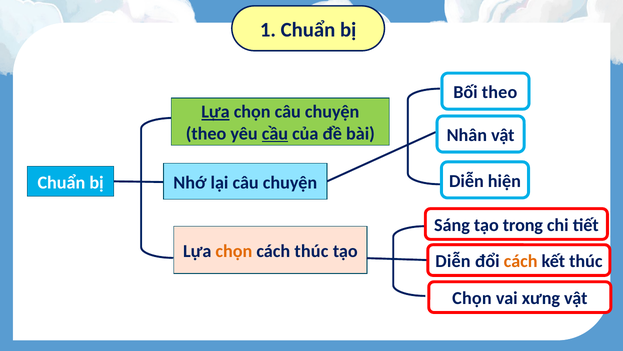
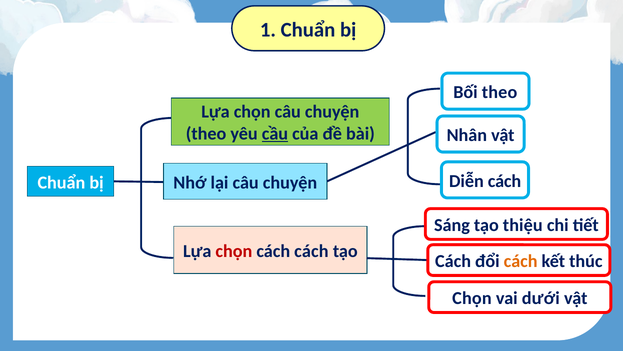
Lựa at (216, 112) underline: present -> none
Diễn hiện: hiện -> cách
trong: trong -> thiệu
chọn at (234, 251) colour: orange -> red
cách thúc: thúc -> cách
Diễn at (453, 261): Diễn -> Cách
xưng: xưng -> dưới
